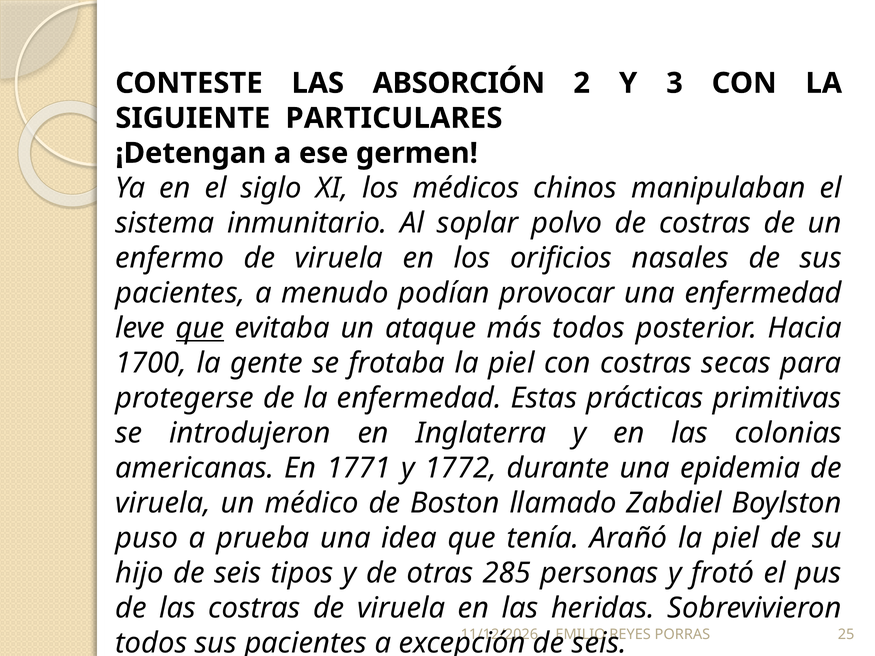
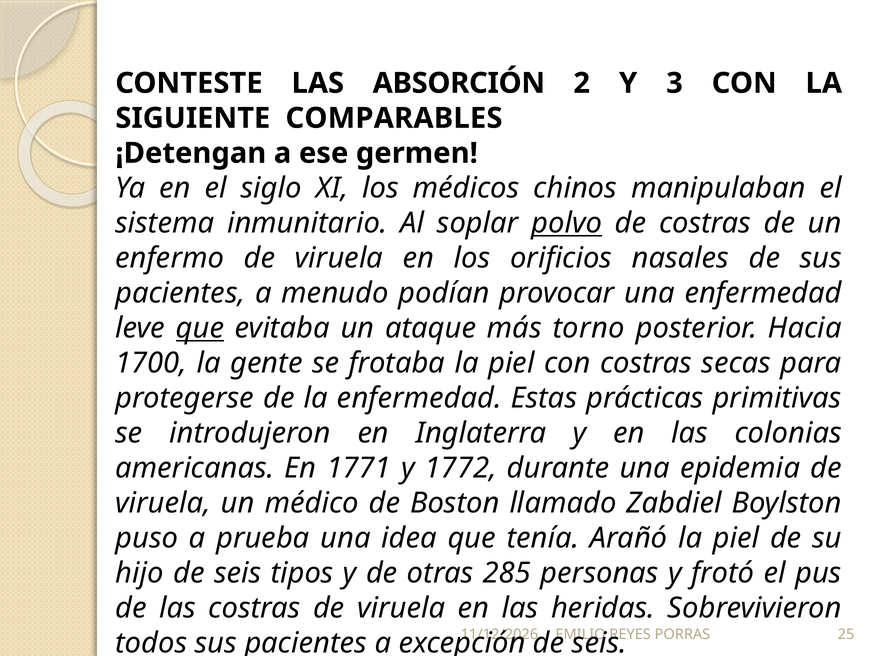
PARTICULARES: PARTICULARES -> COMPARABLES
polvo underline: none -> present
más todos: todos -> torno
